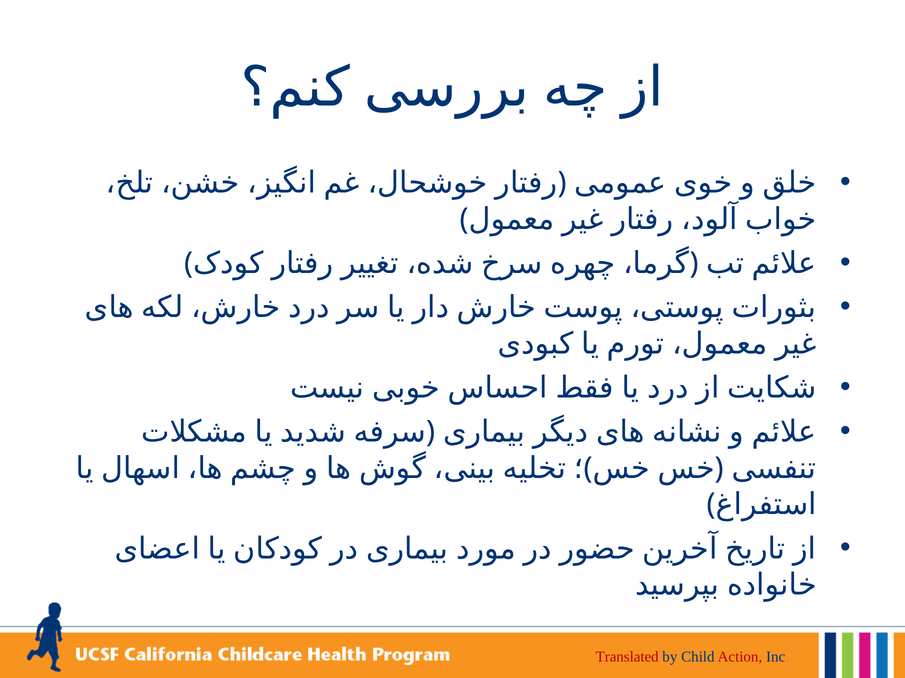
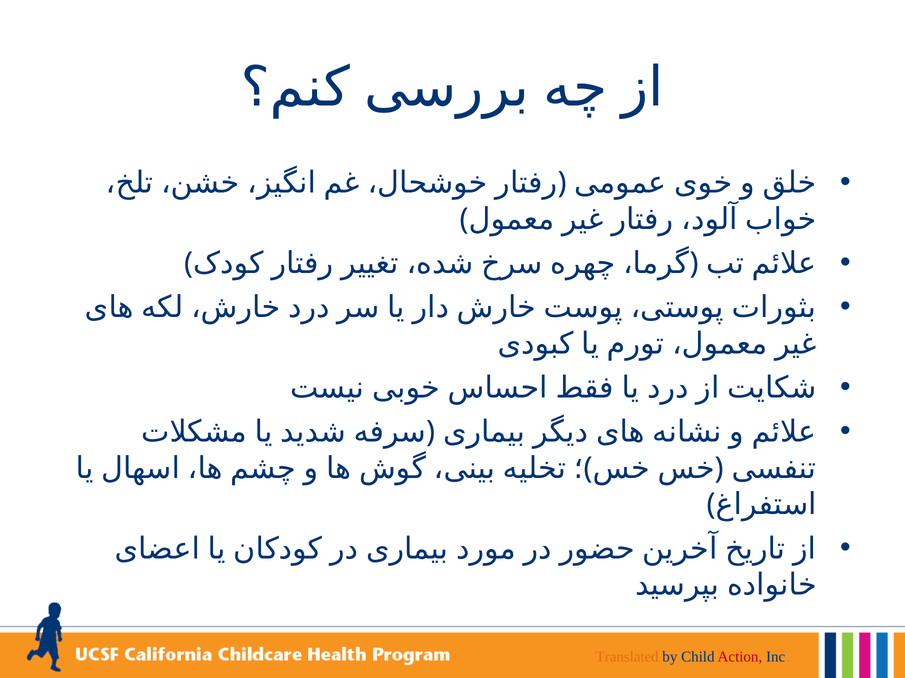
Translated colour: red -> orange
